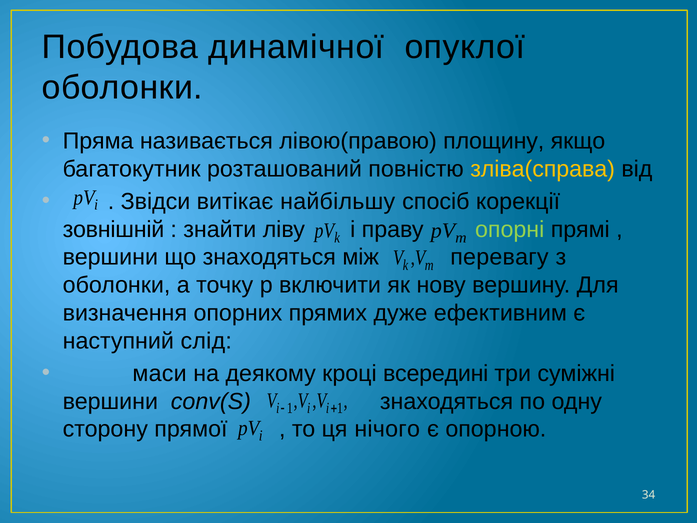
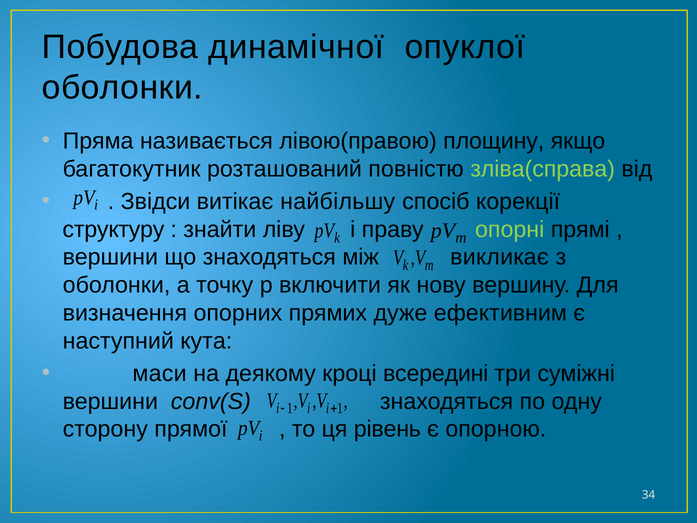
зліва(справа colour: yellow -> light green
зовнішній: зовнішній -> структуру
перевагу: перевагу -> викликає
слід: слід -> кута
нічого: нічого -> рівень
